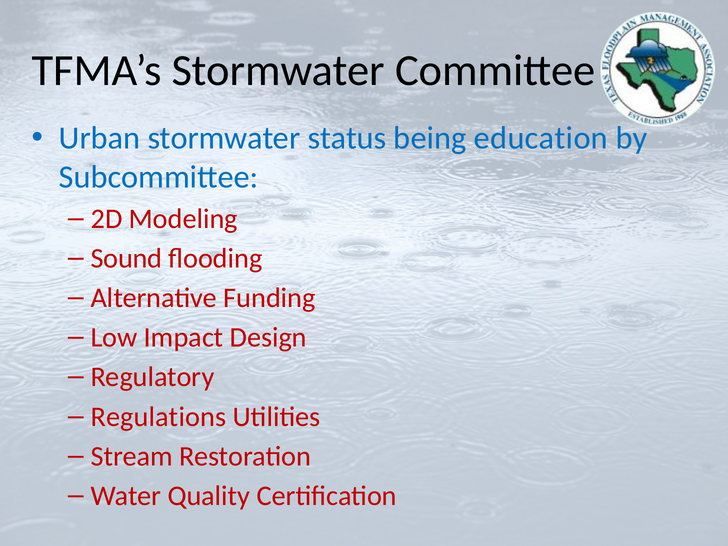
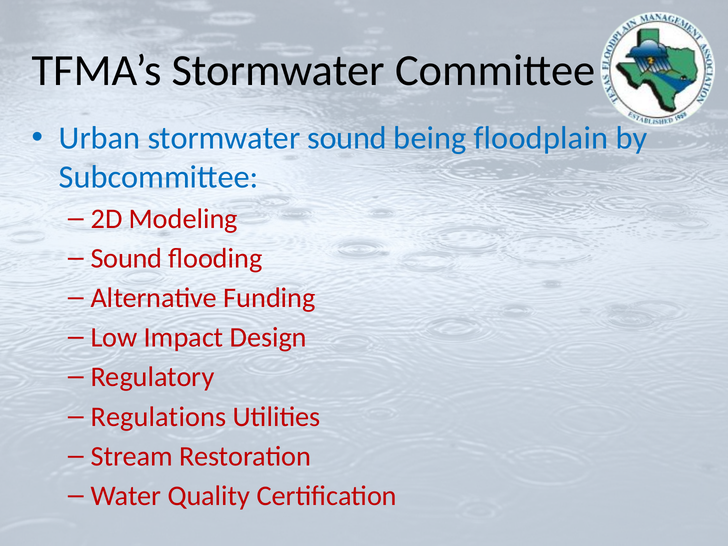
stormwater status: status -> sound
education: education -> floodplain
